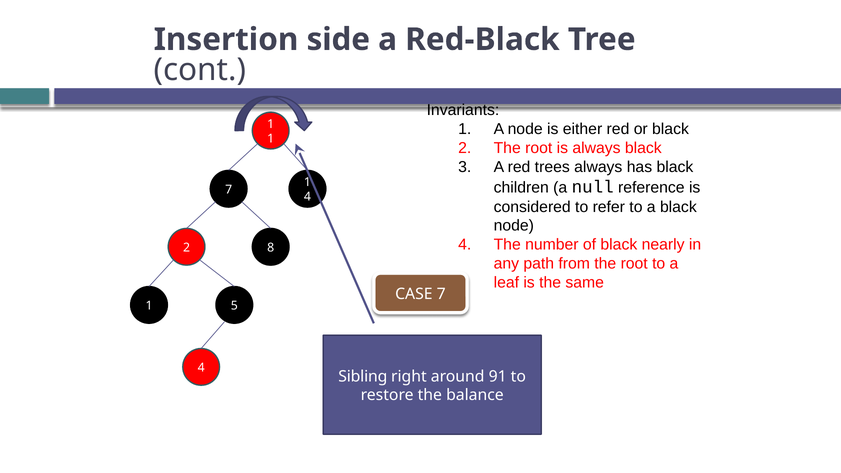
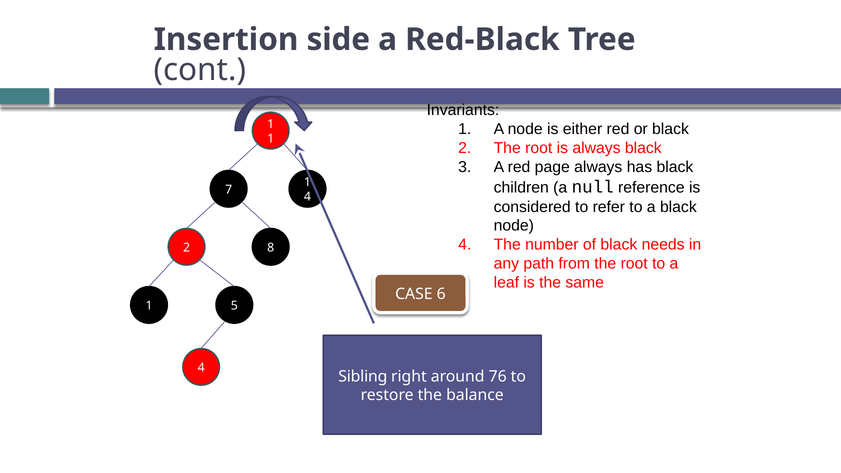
trees: trees -> page
nearly: nearly -> needs
CASE 7: 7 -> 6
91: 91 -> 76
